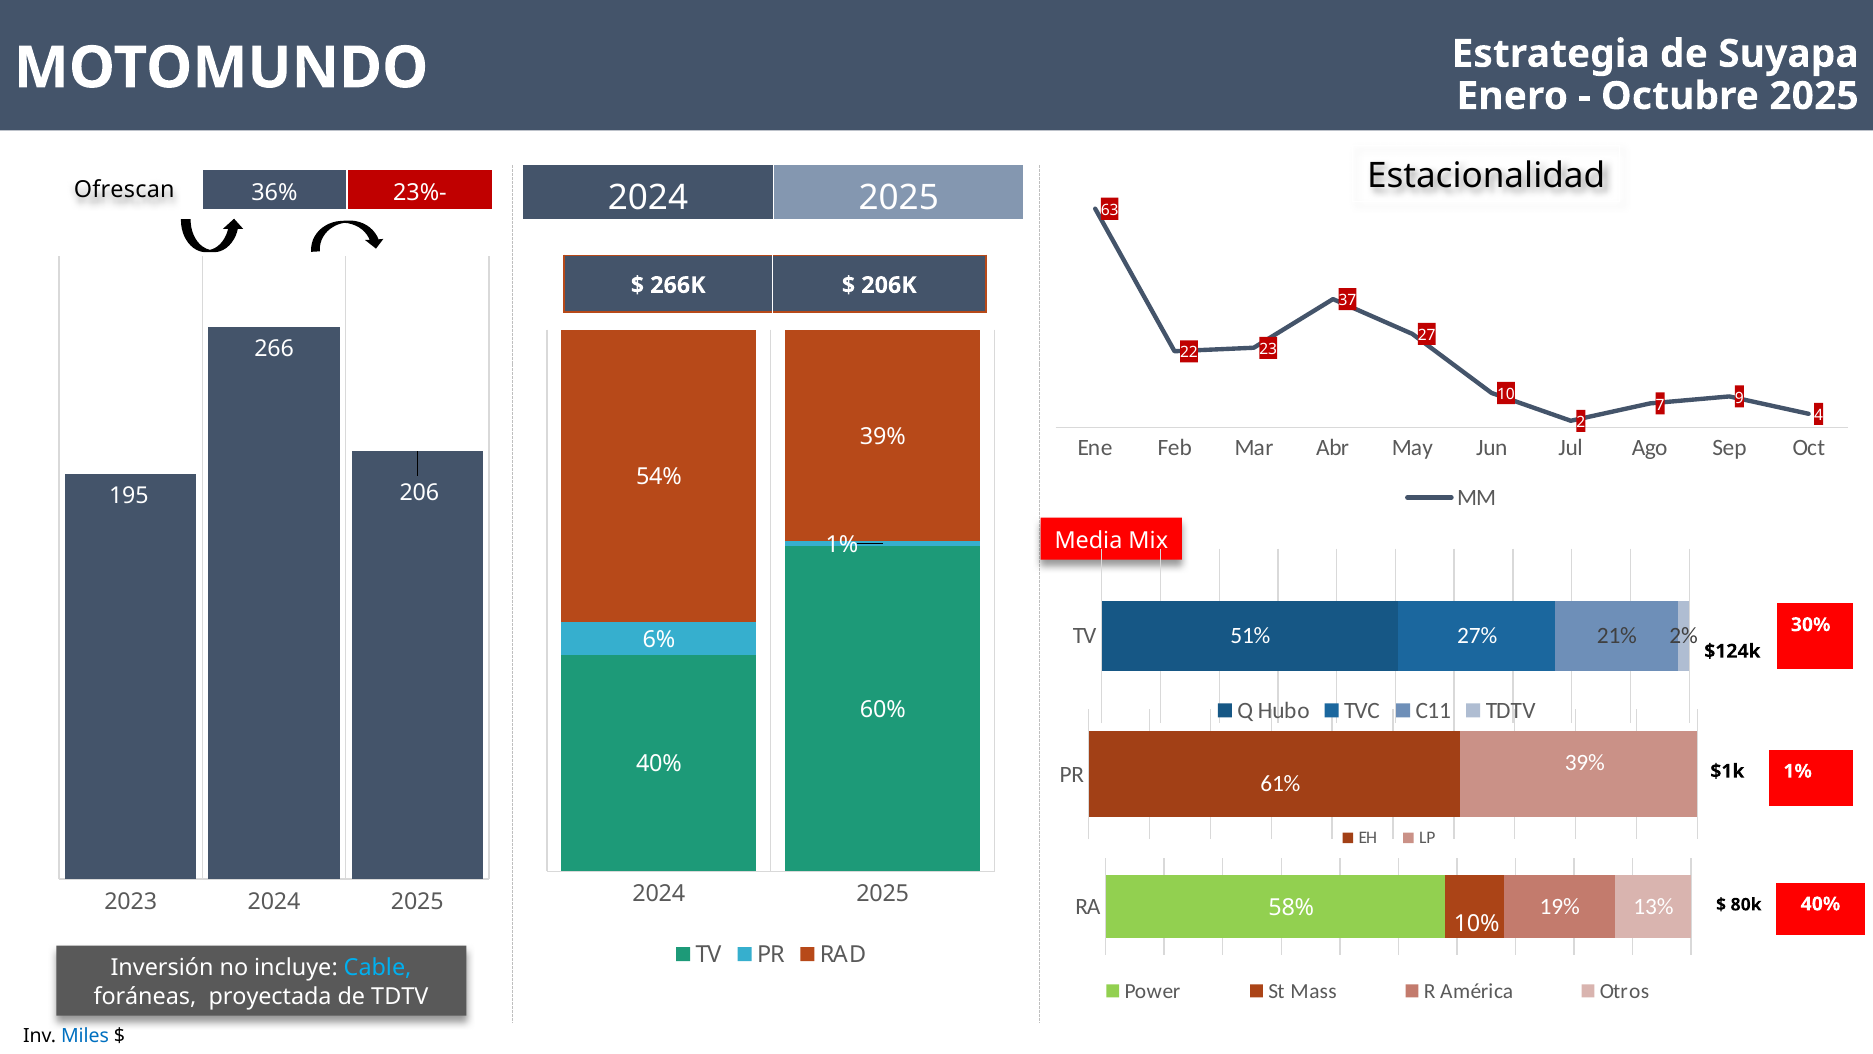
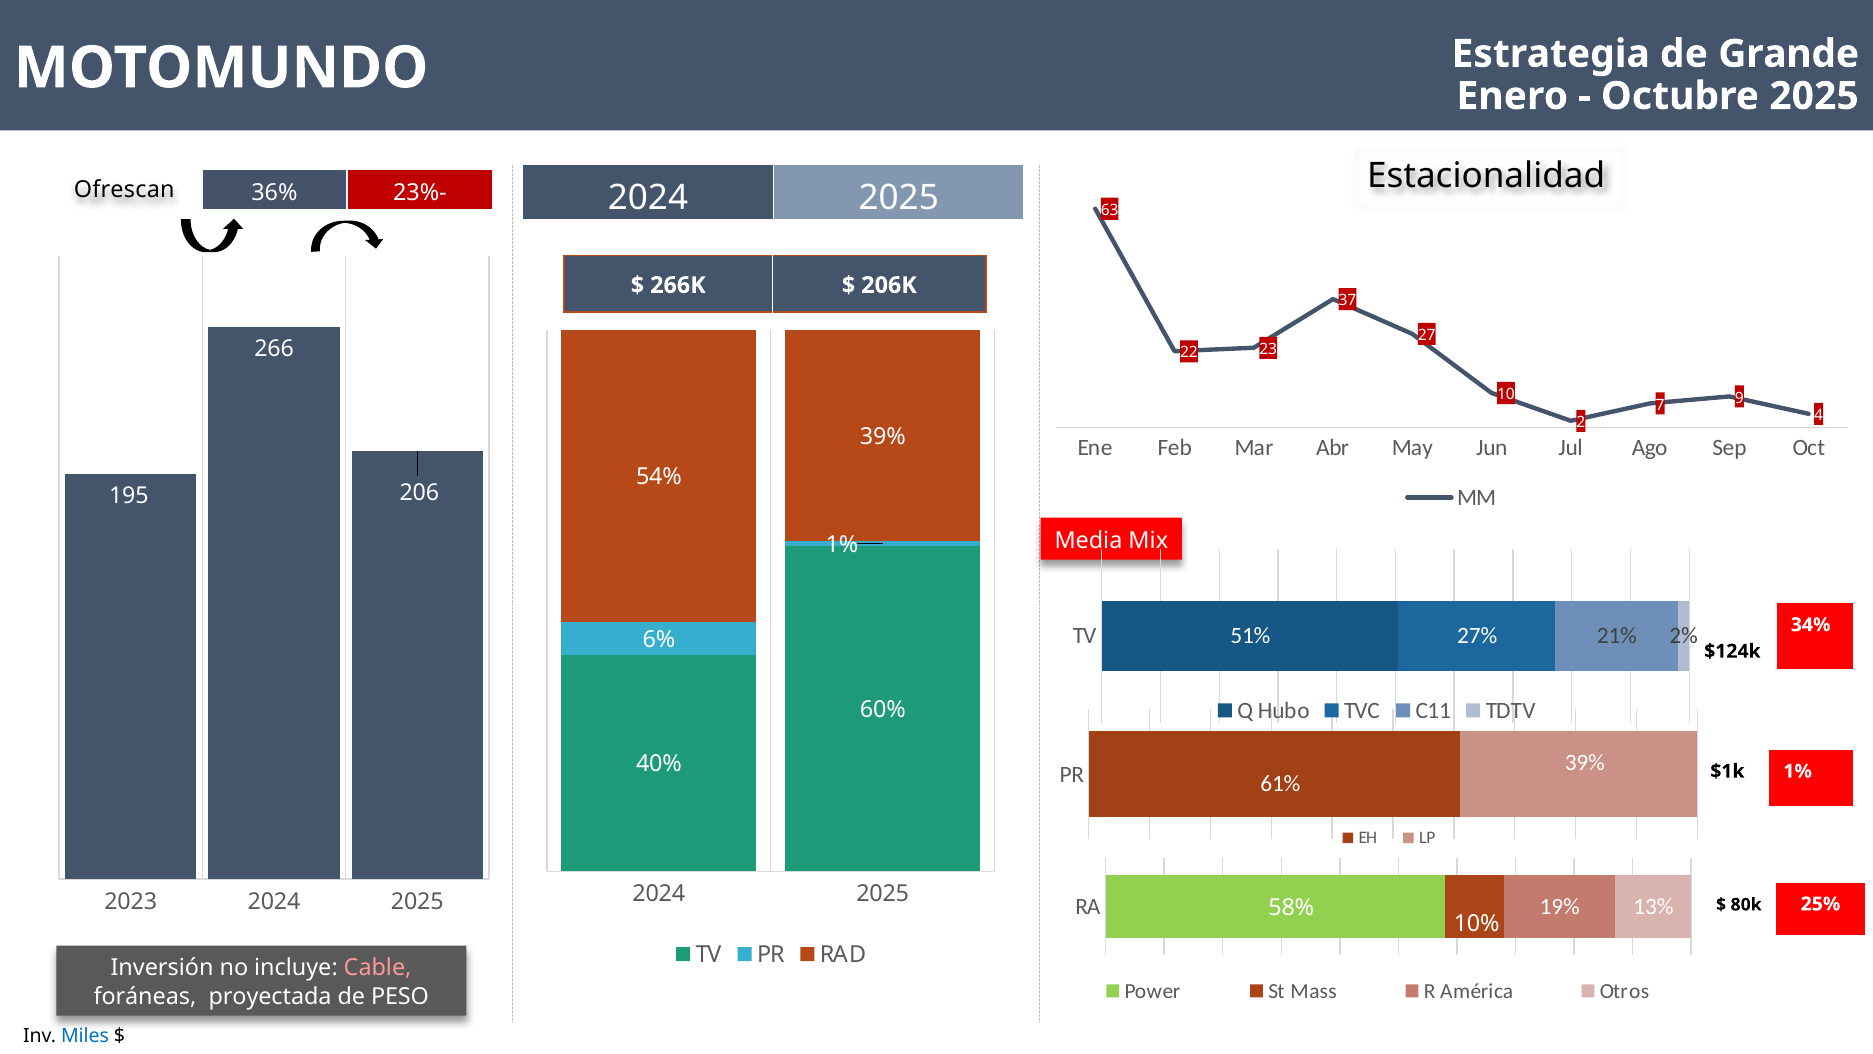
Suyapa: Suyapa -> Grande
30%: 30% -> 34%
80k 40%: 40% -> 25%
Cable colour: light blue -> pink
de TDTV: TDTV -> PESO
